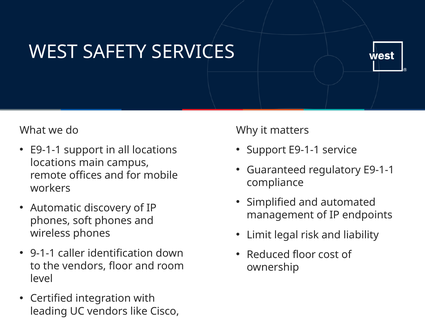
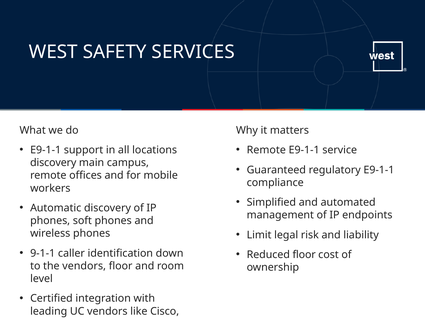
Support at (266, 150): Support -> Remote
locations at (53, 163): locations -> discovery
